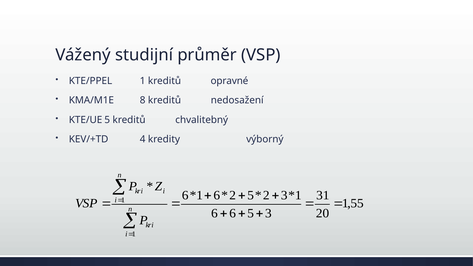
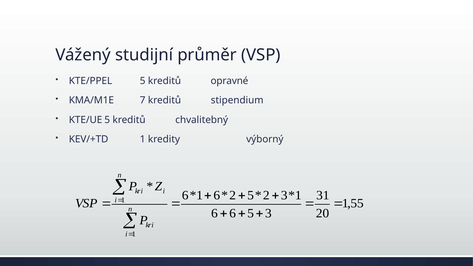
KTE/PPEL 1: 1 -> 5
8: 8 -> 7
nedosažení: nedosažení -> stipendium
KEV/+TD 4: 4 -> 1
